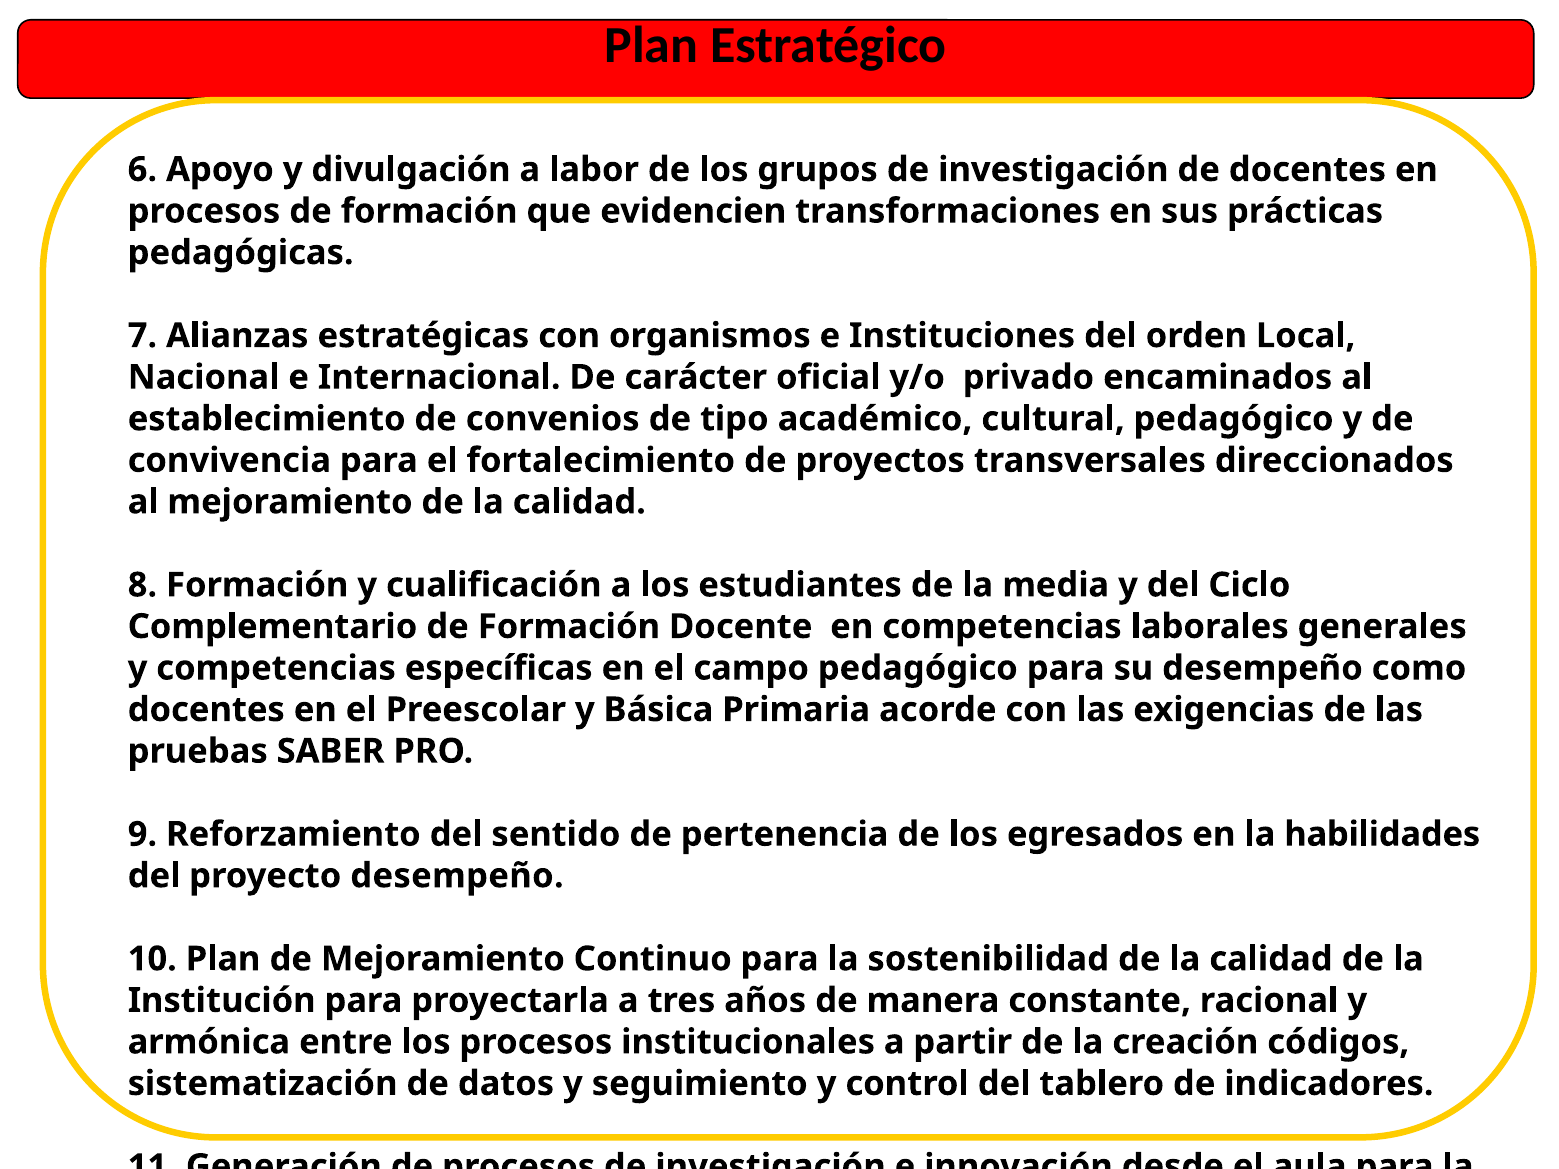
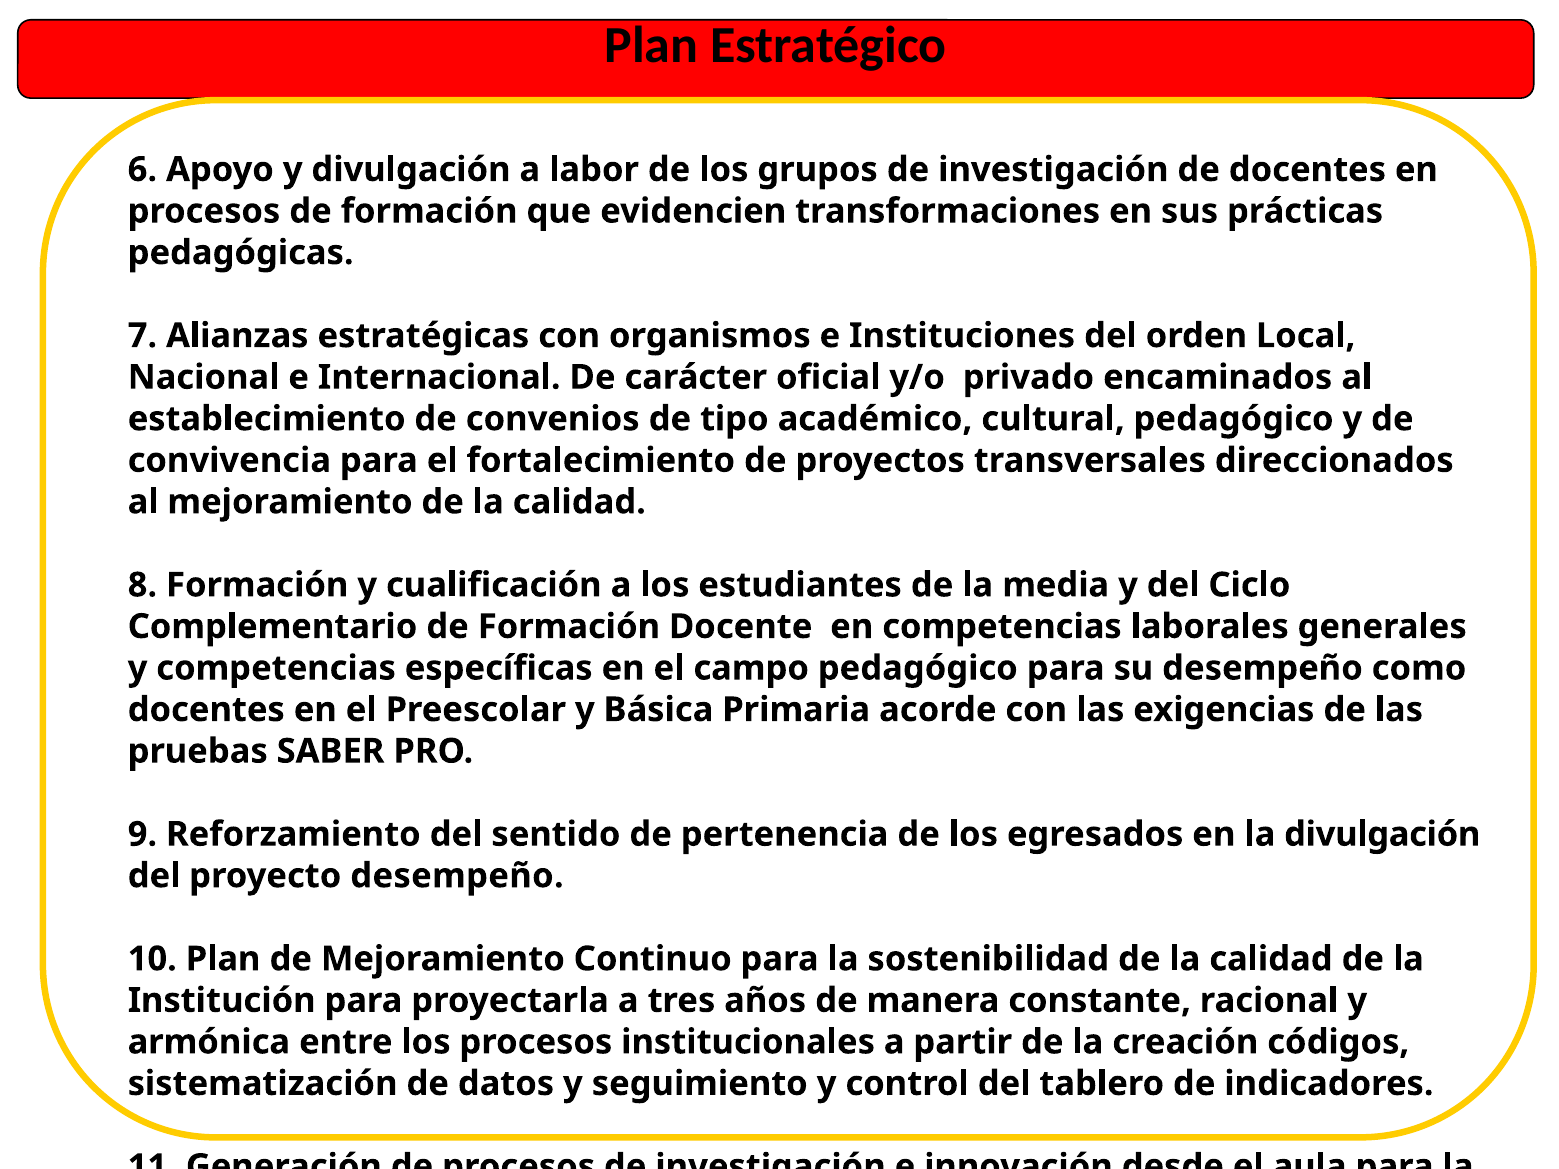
la habilidades: habilidades -> divulgación
